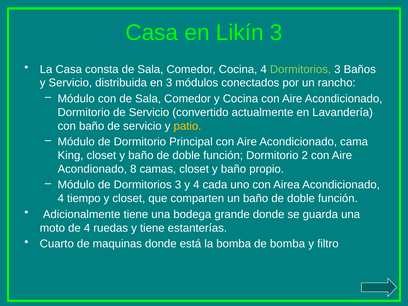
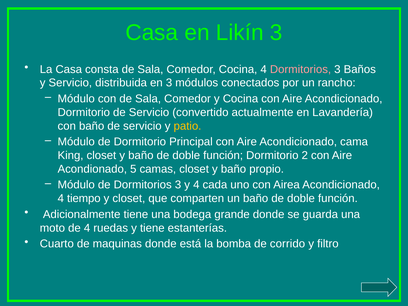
Dormitorios at (301, 69) colour: light green -> pink
8: 8 -> 5
de bomba: bomba -> corrido
